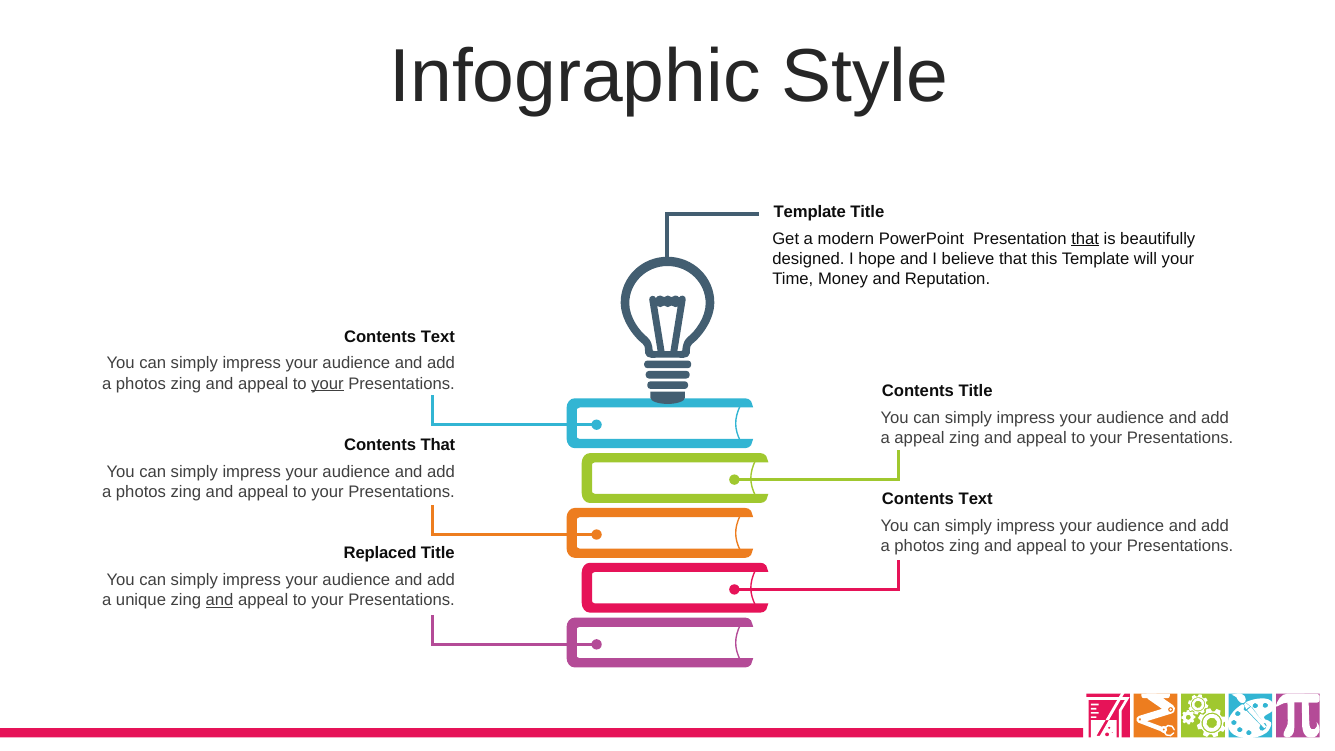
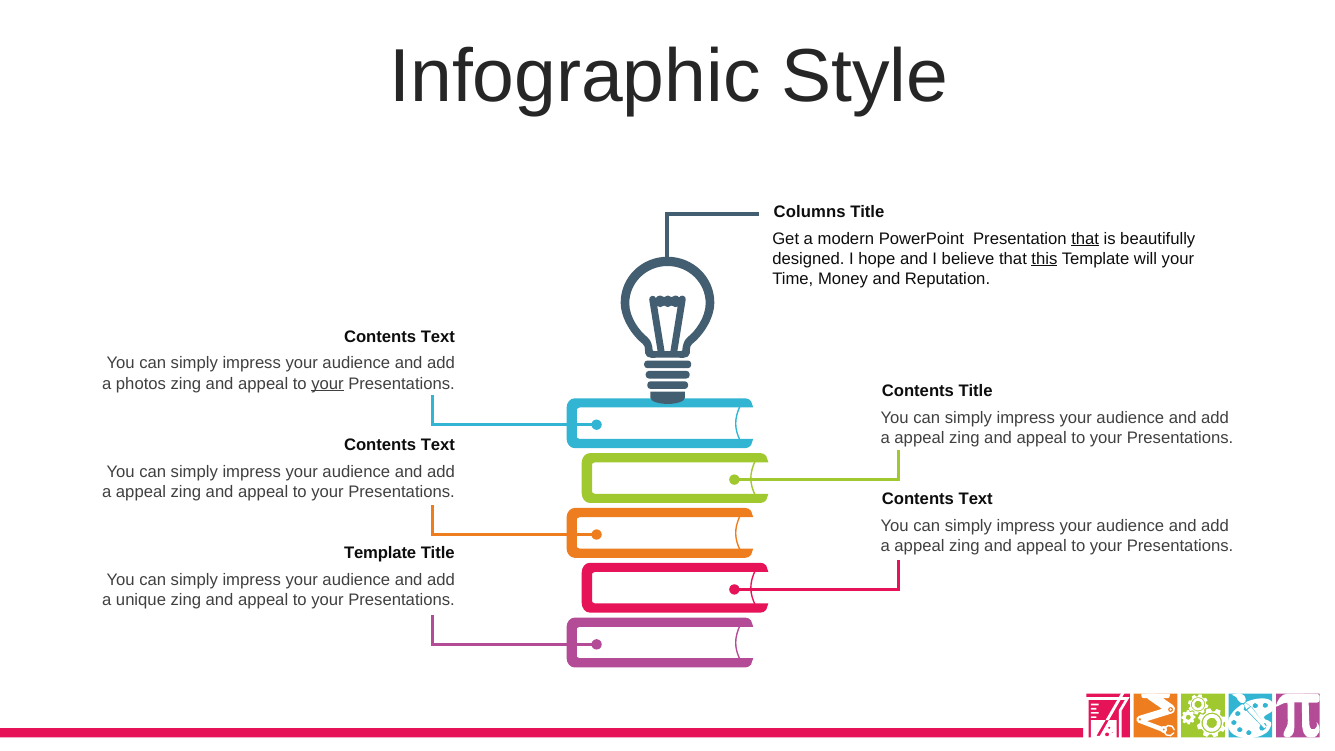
Template at (810, 212): Template -> Columns
this underline: none -> present
That at (438, 445): That -> Text
photos at (141, 492): photos -> appeal
photos at (920, 546): photos -> appeal
Replaced at (380, 553): Replaced -> Template
and at (220, 600) underline: present -> none
